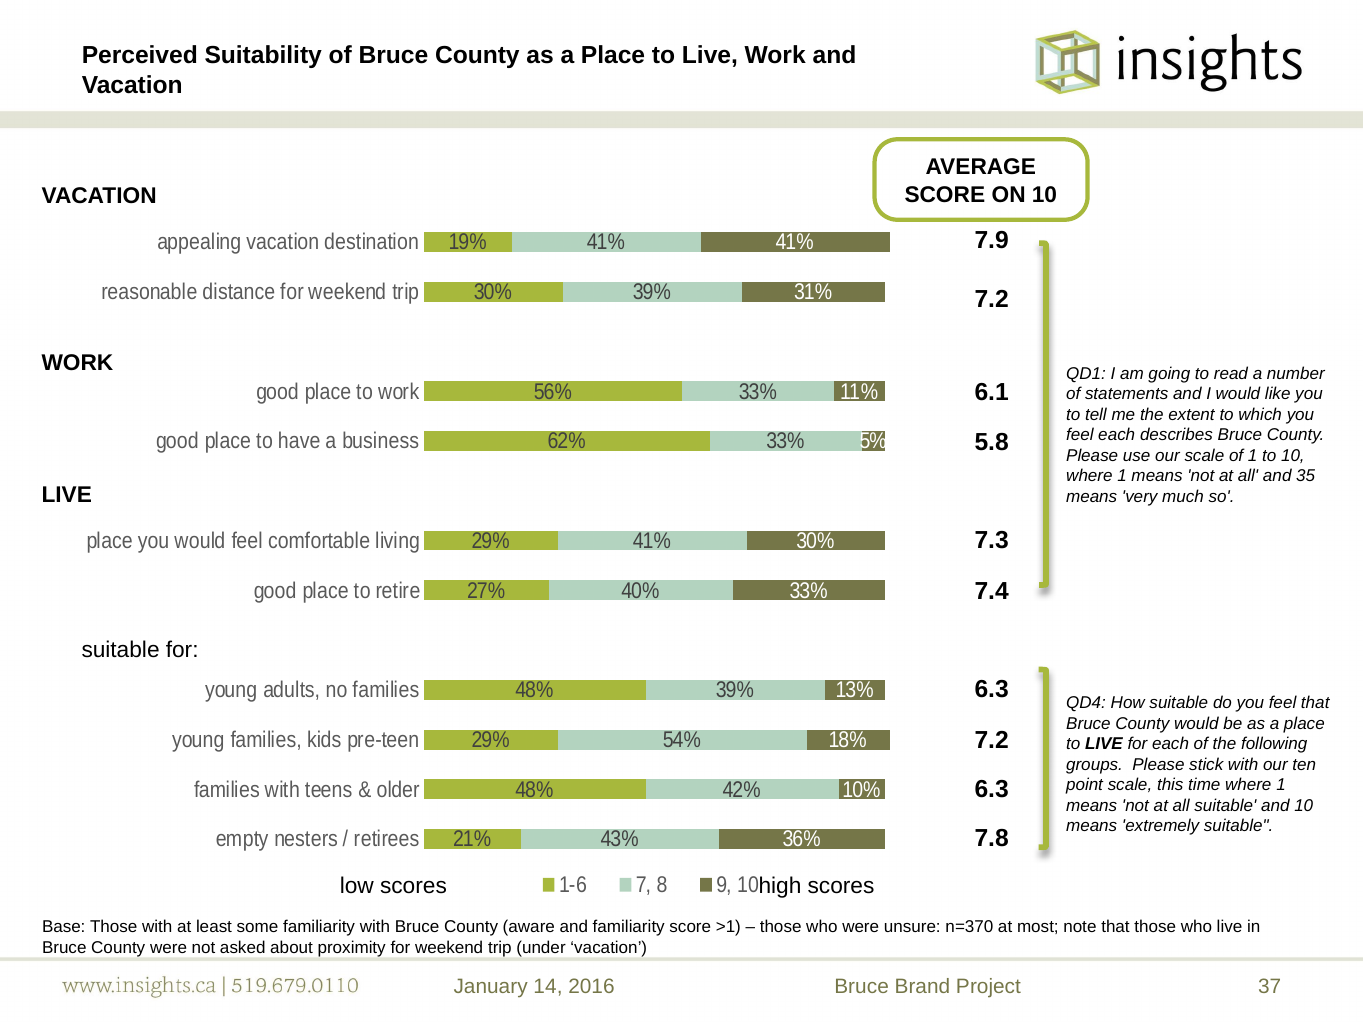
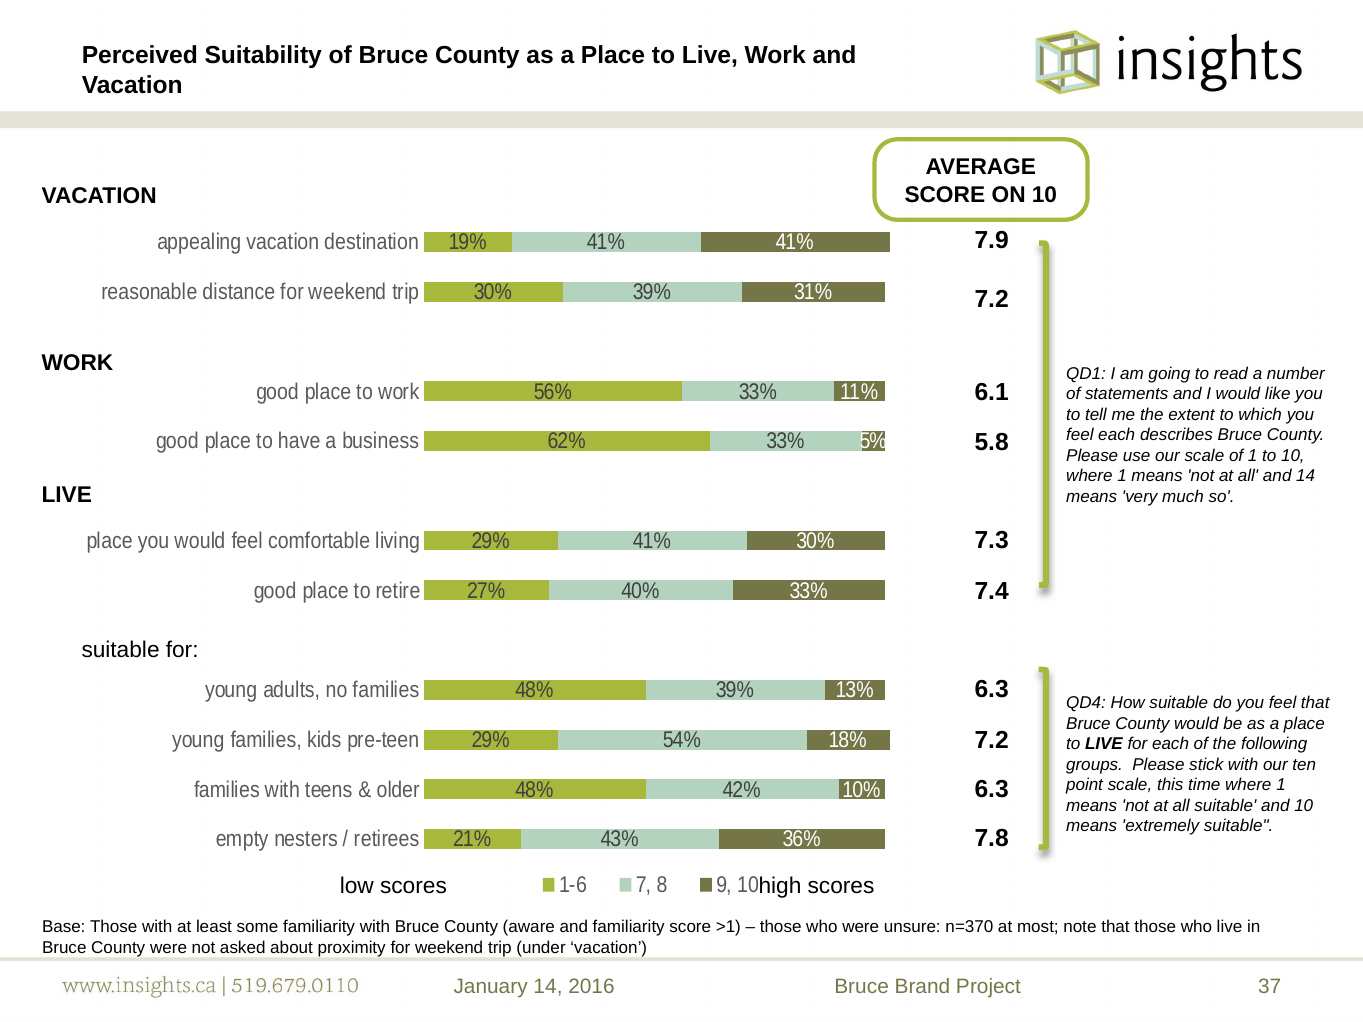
and 35: 35 -> 14
